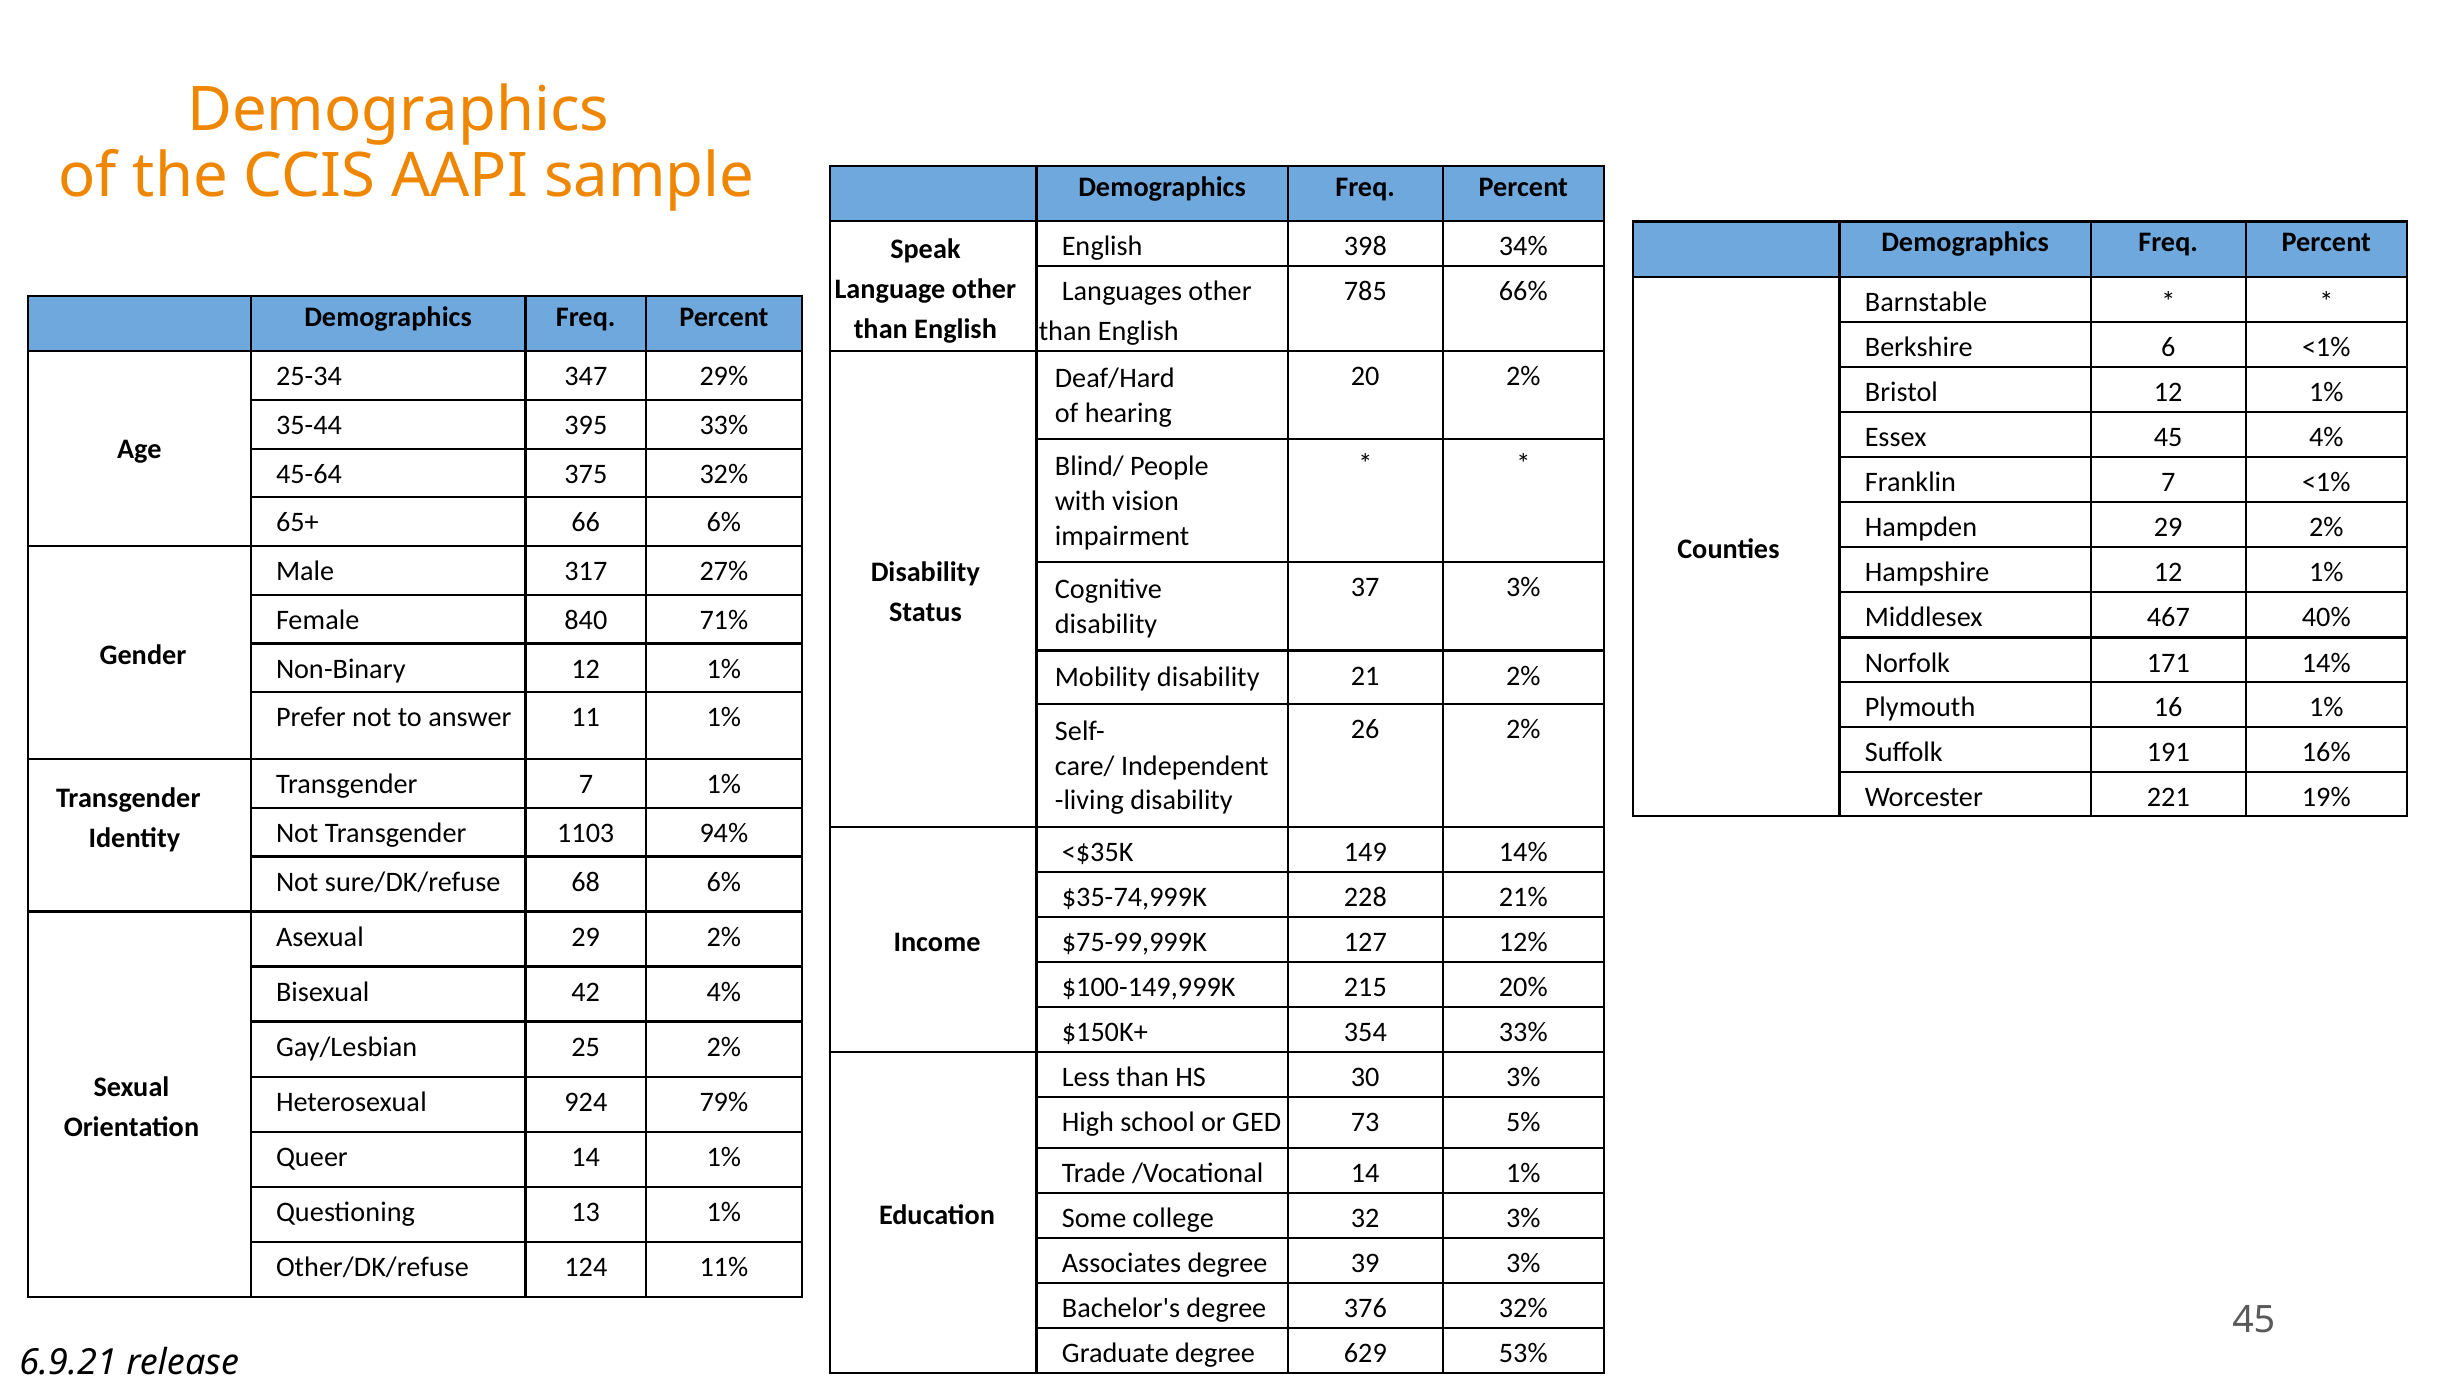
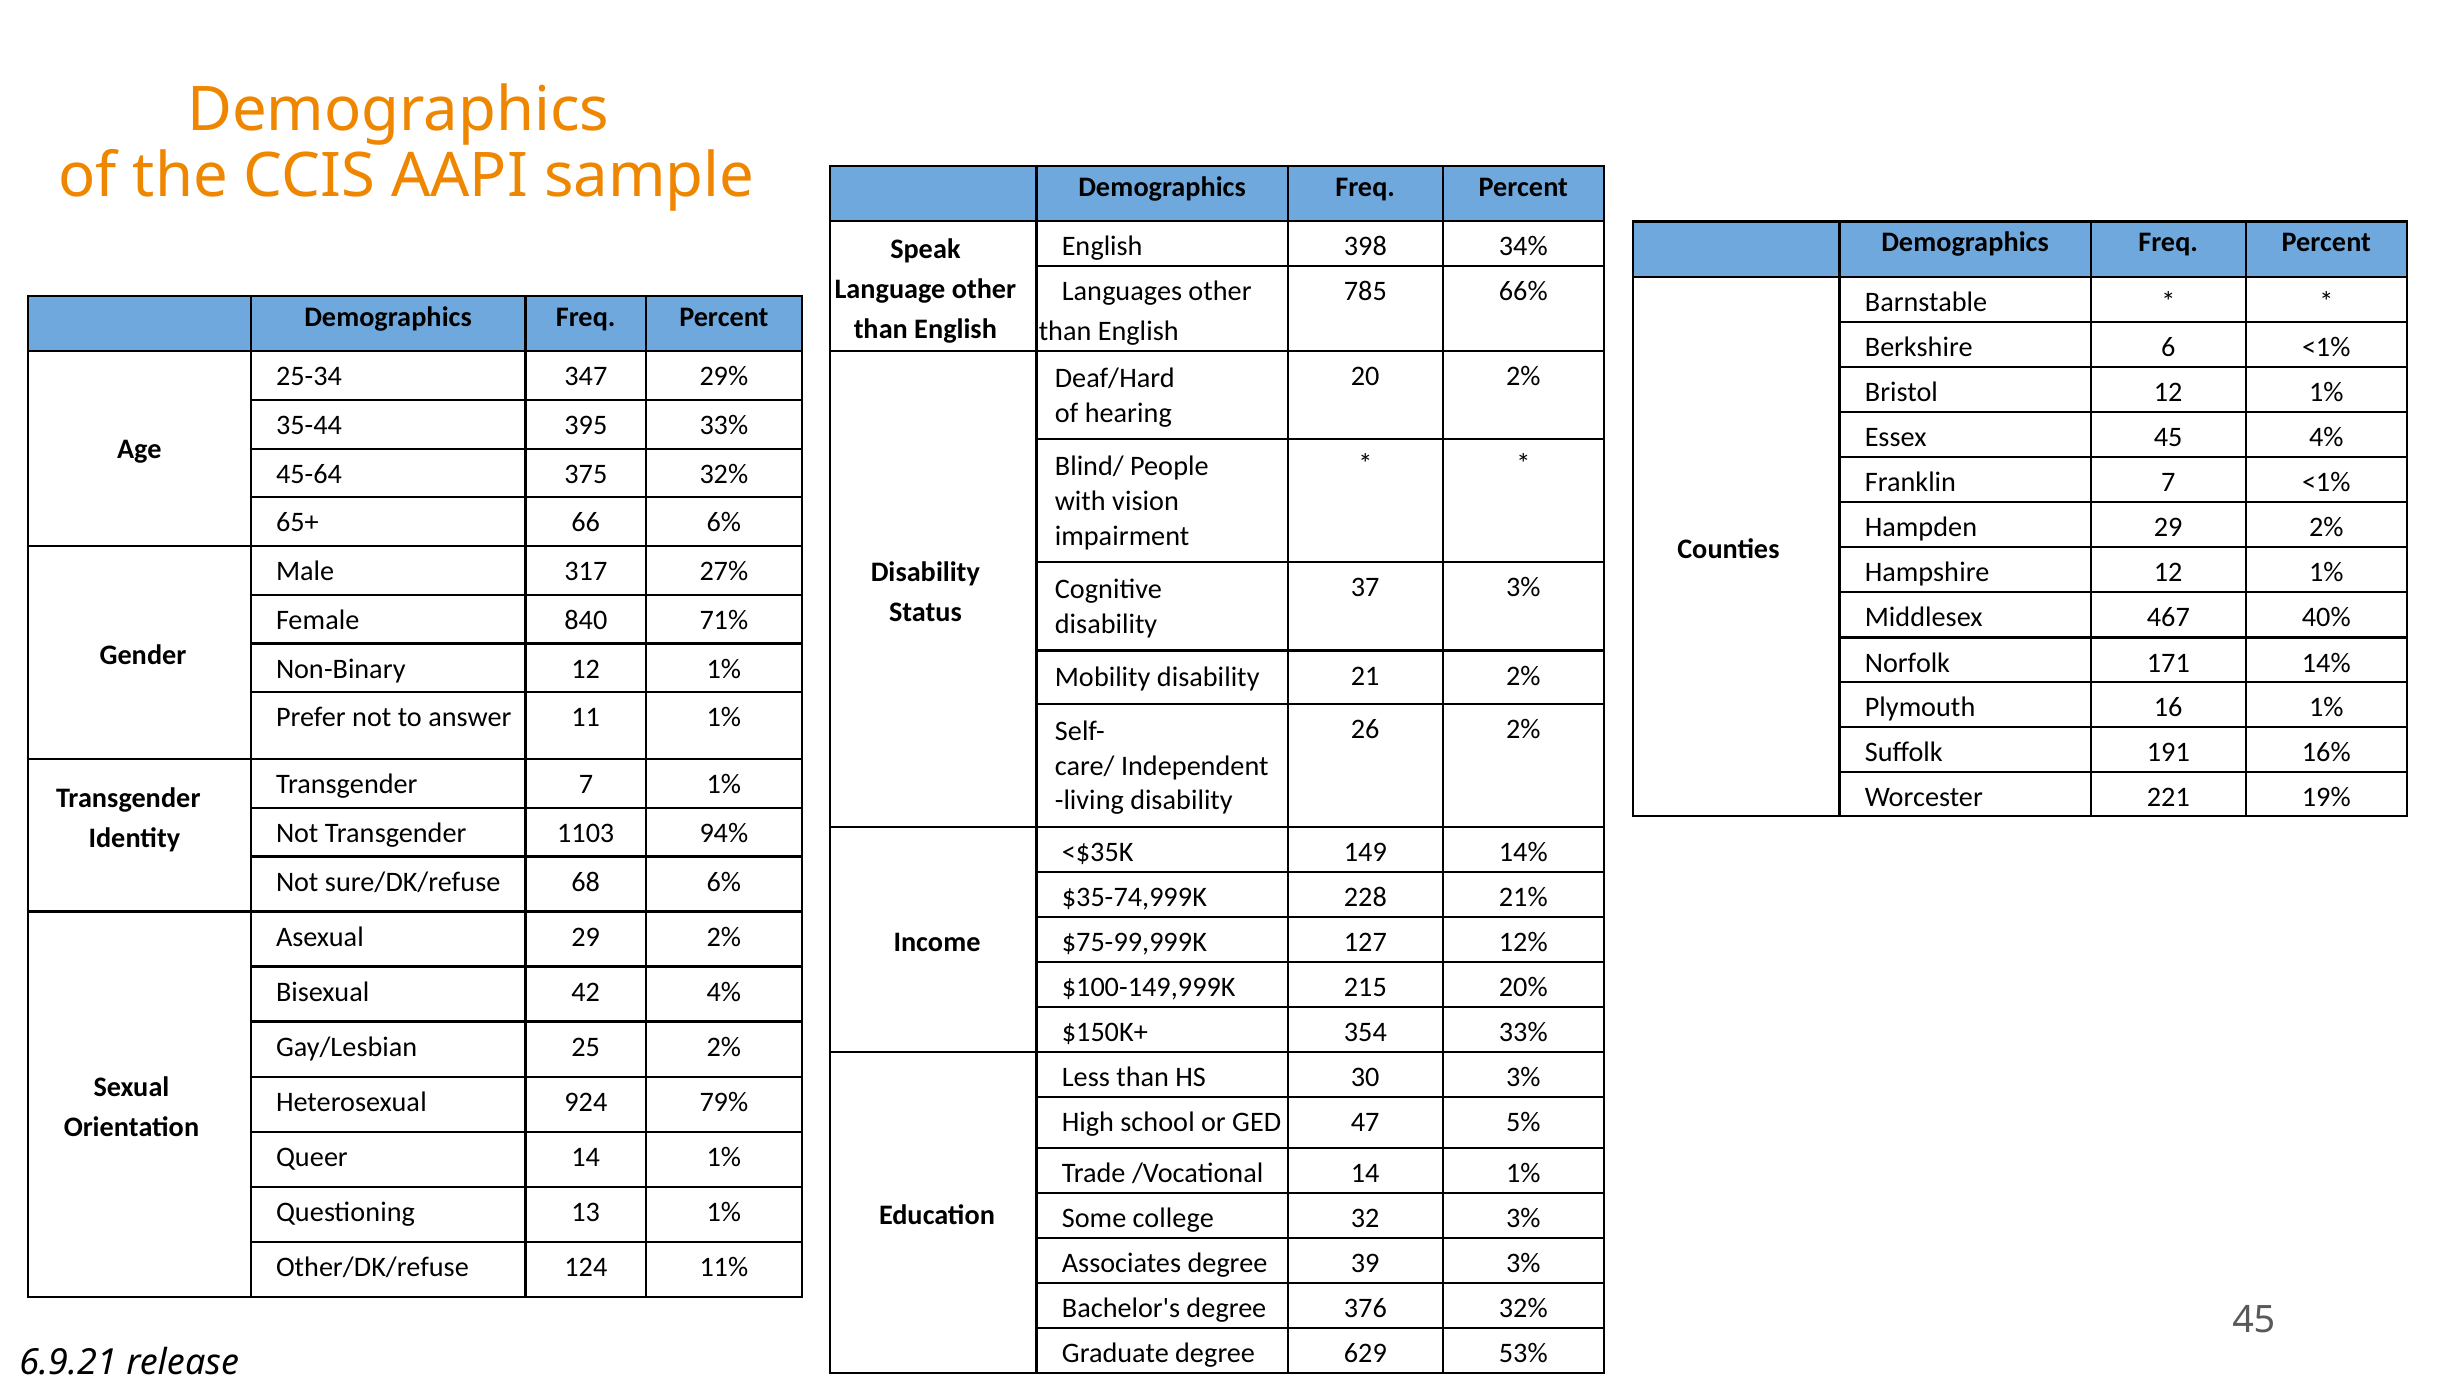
73: 73 -> 47
